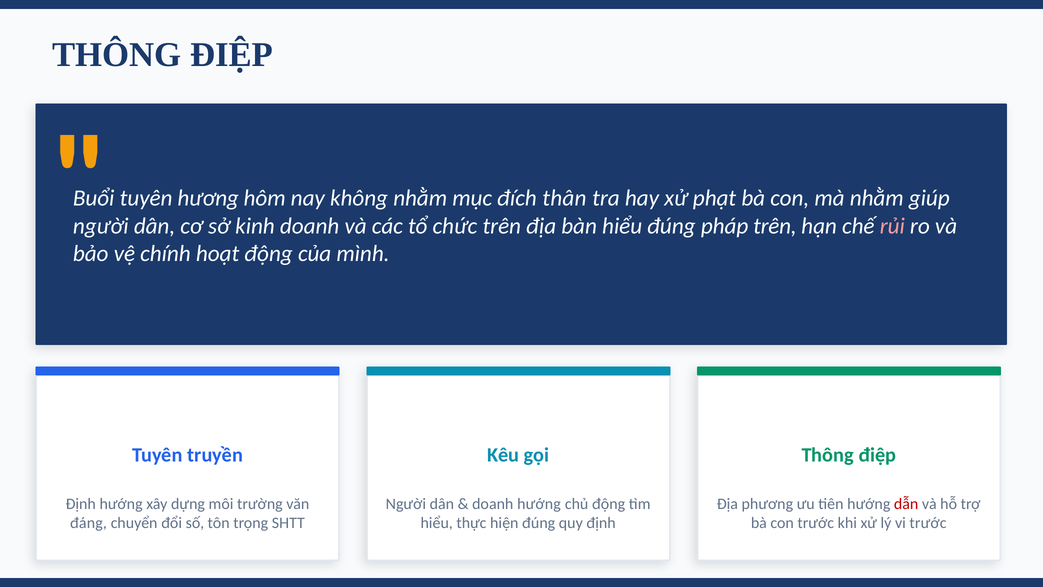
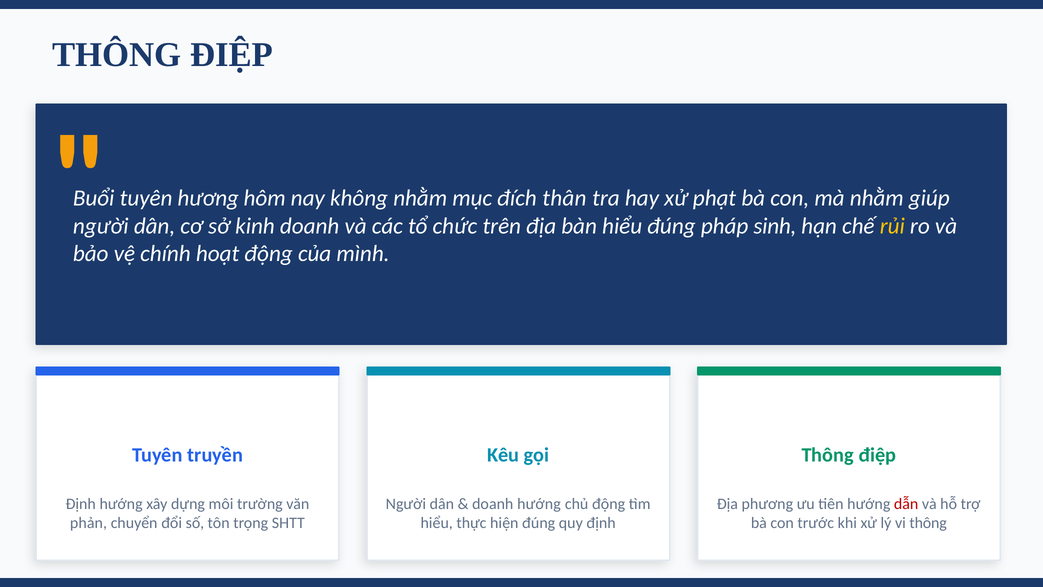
pháp trên: trên -> sinh
rủi colour: pink -> yellow
đáng: đáng -> phản
vi trước: trước -> thông
